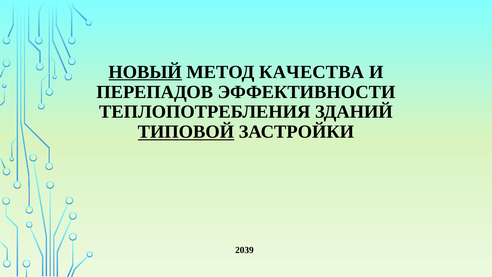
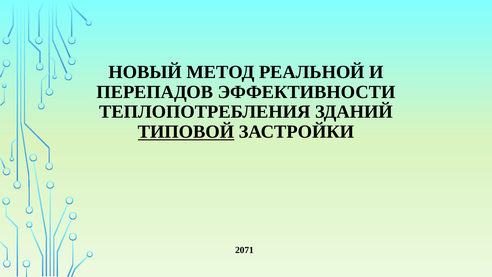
НОВЫЙ underline: present -> none
КАЧЕСТВА: КАЧЕСТВА -> РЕАЛЬНОЙ
2039: 2039 -> 2071
